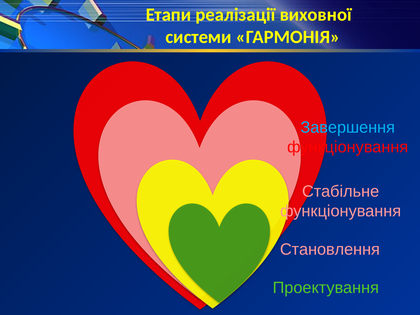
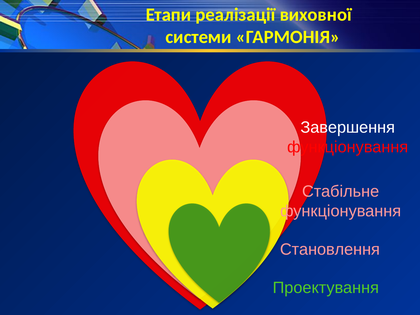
Завершення colour: light blue -> white
